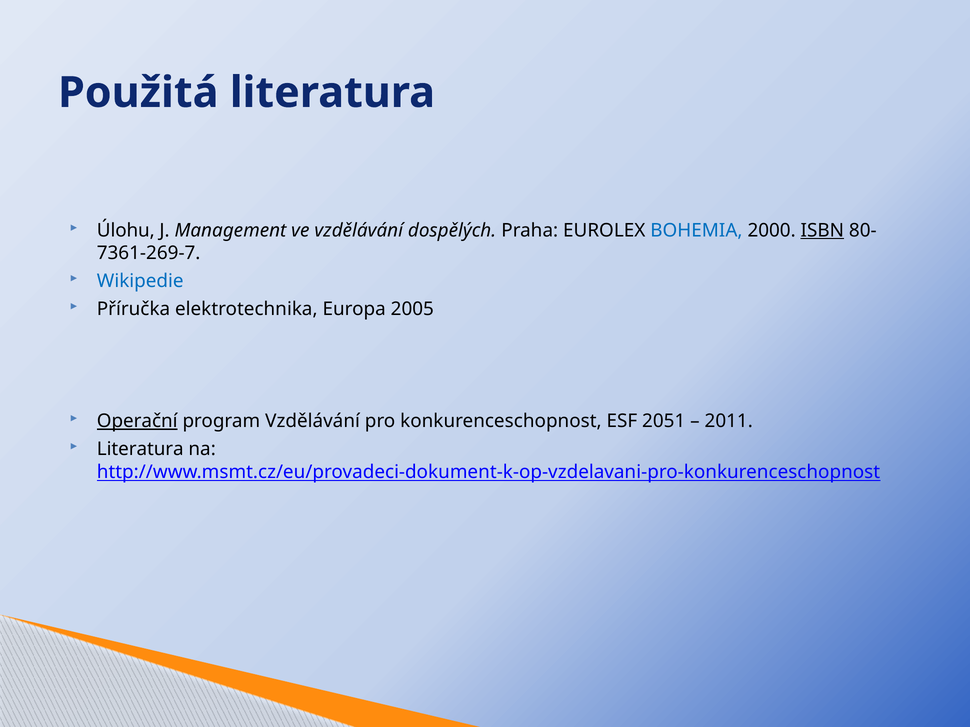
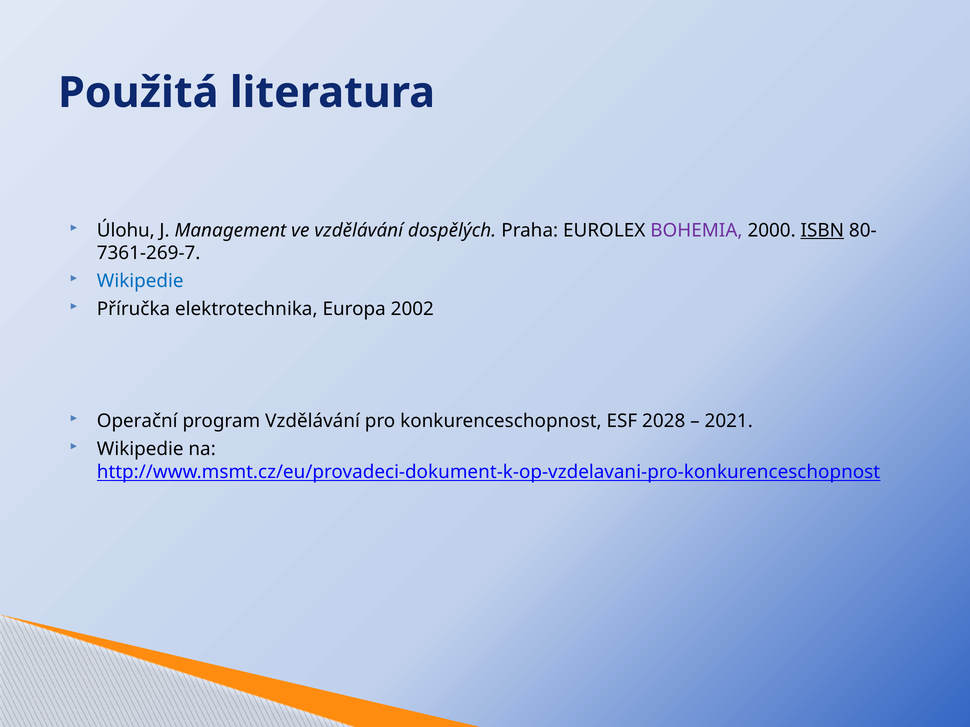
BOHEMIA colour: blue -> purple
2005: 2005 -> 2002
Operační underline: present -> none
2051: 2051 -> 2028
2011: 2011 -> 2021
Literatura at (140, 449): Literatura -> Wikipedie
